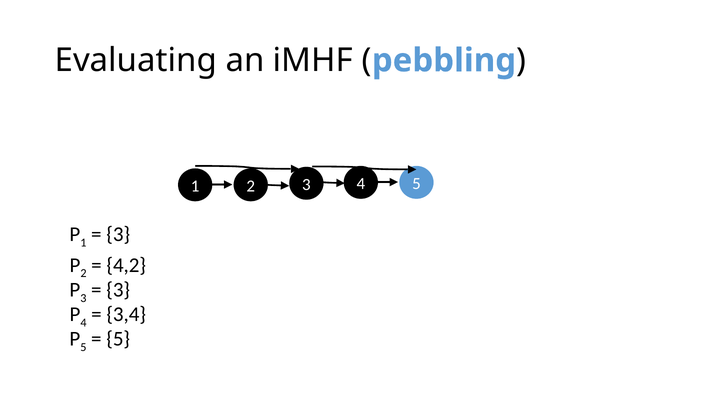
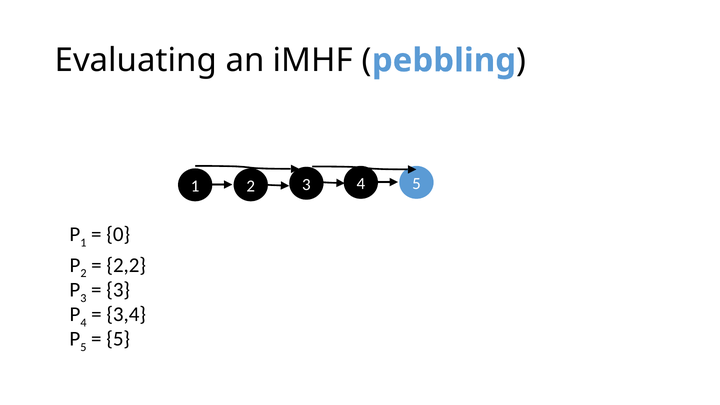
3 at (118, 234): 3 -> 0
4,2: 4,2 -> 2,2
